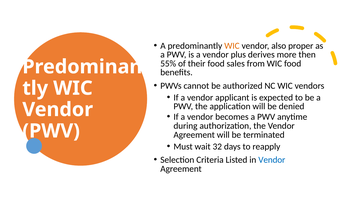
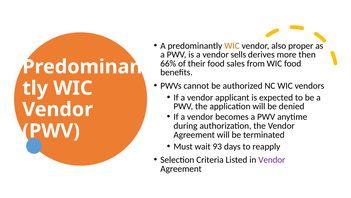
plus: plus -> sells
55%: 55% -> 66%
32: 32 -> 93
Vendor at (272, 159) colour: blue -> purple
